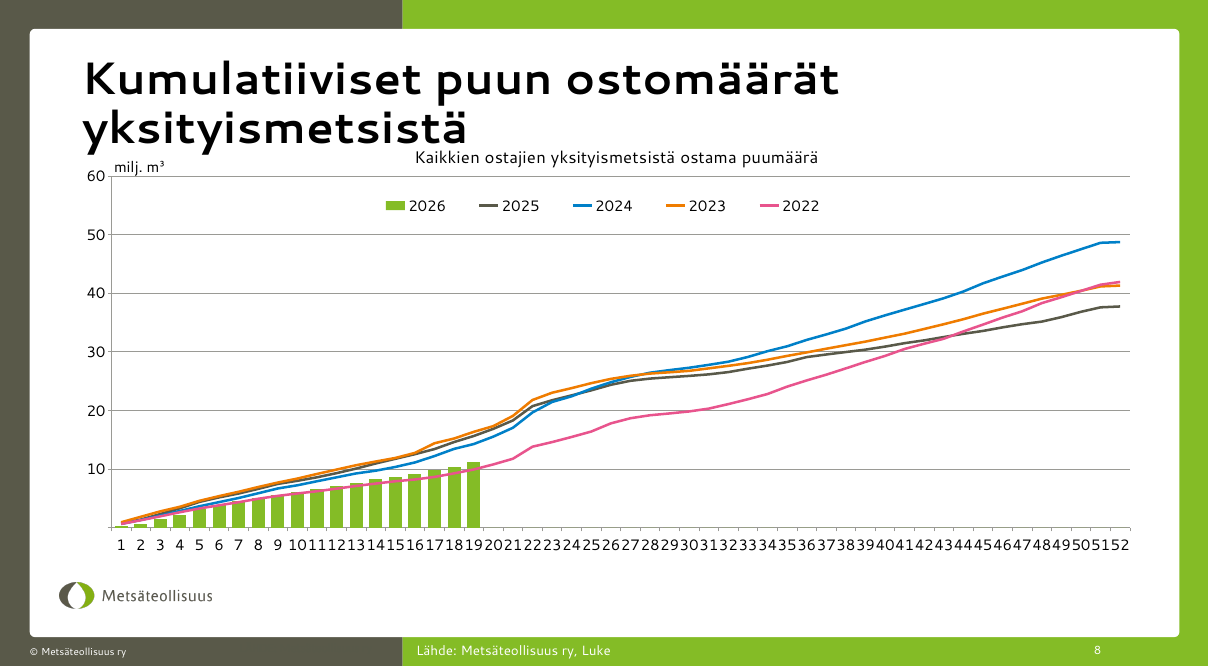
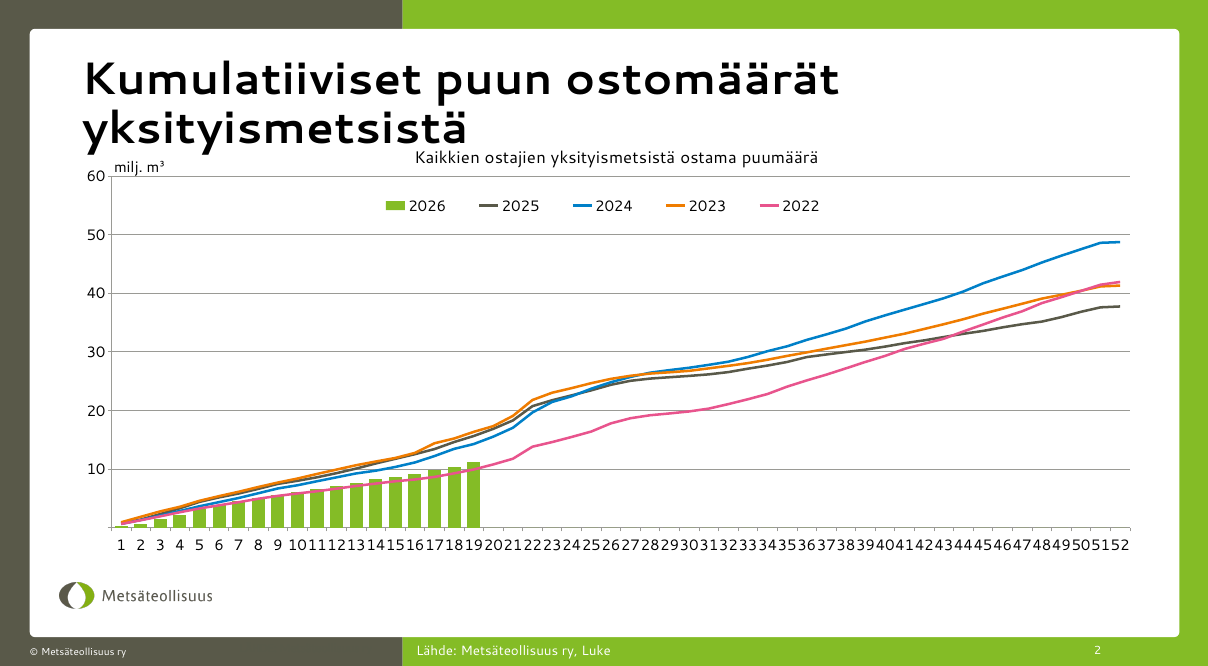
ry 8: 8 -> 2
